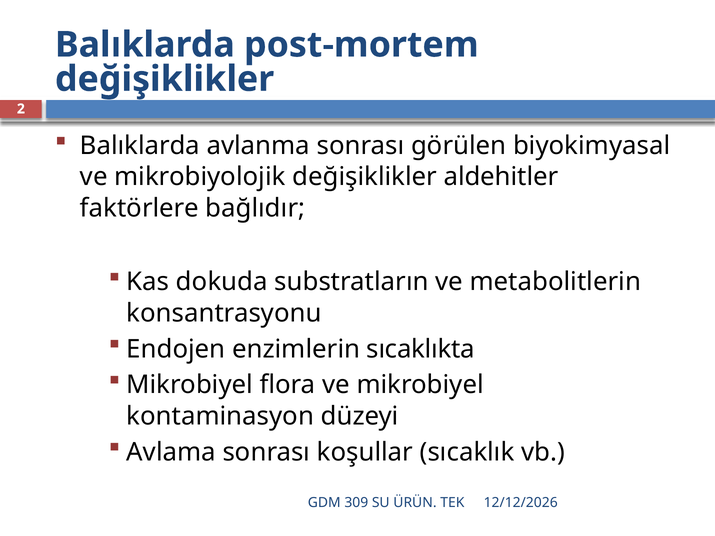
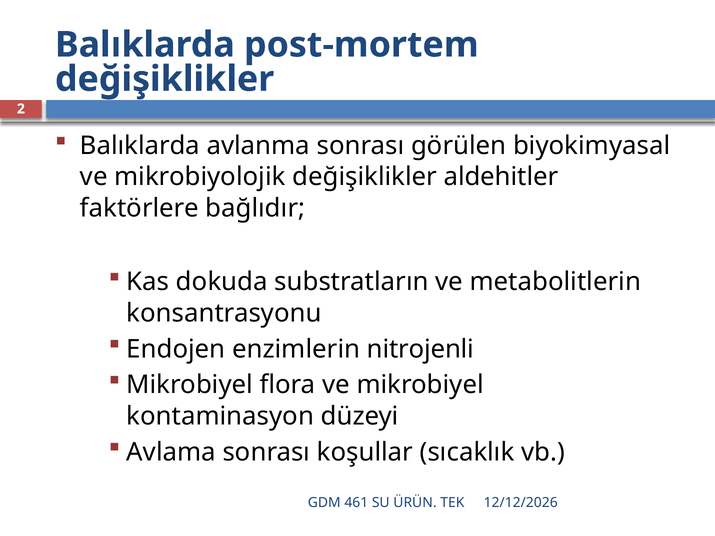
sıcaklıkta: sıcaklıkta -> nitrojenli
309: 309 -> 461
